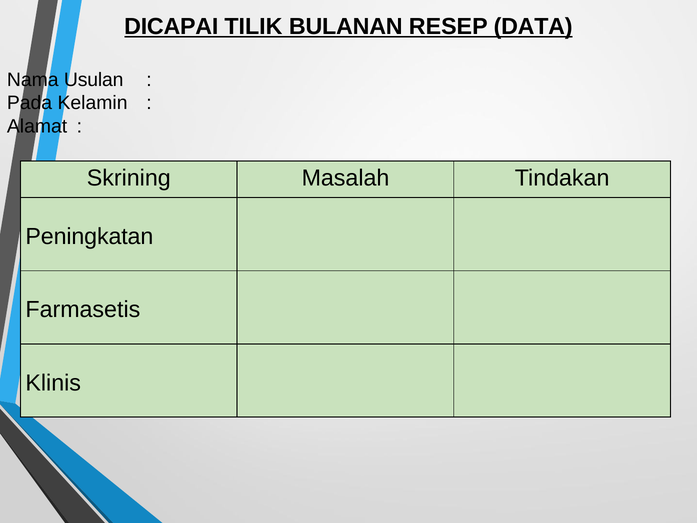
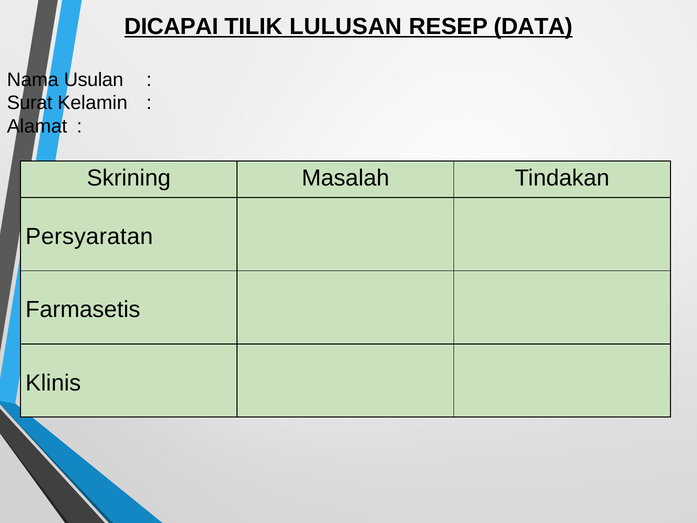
BULANAN: BULANAN -> LULUSAN
Pada: Pada -> Surat
Peningkatan: Peningkatan -> Persyaratan
